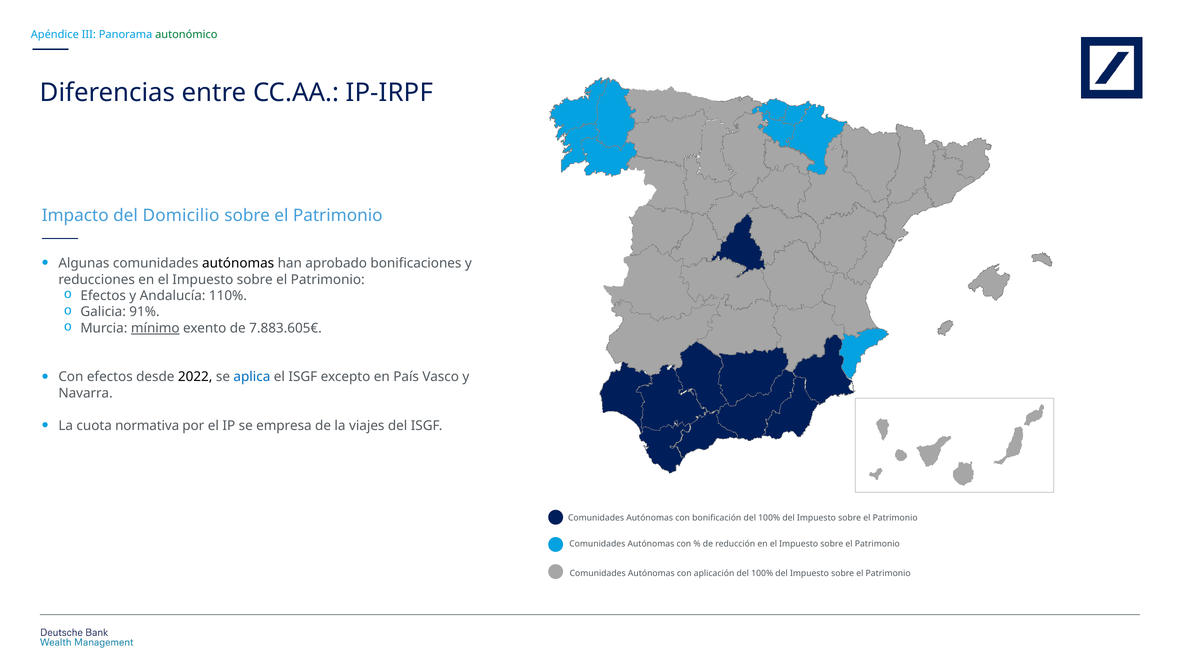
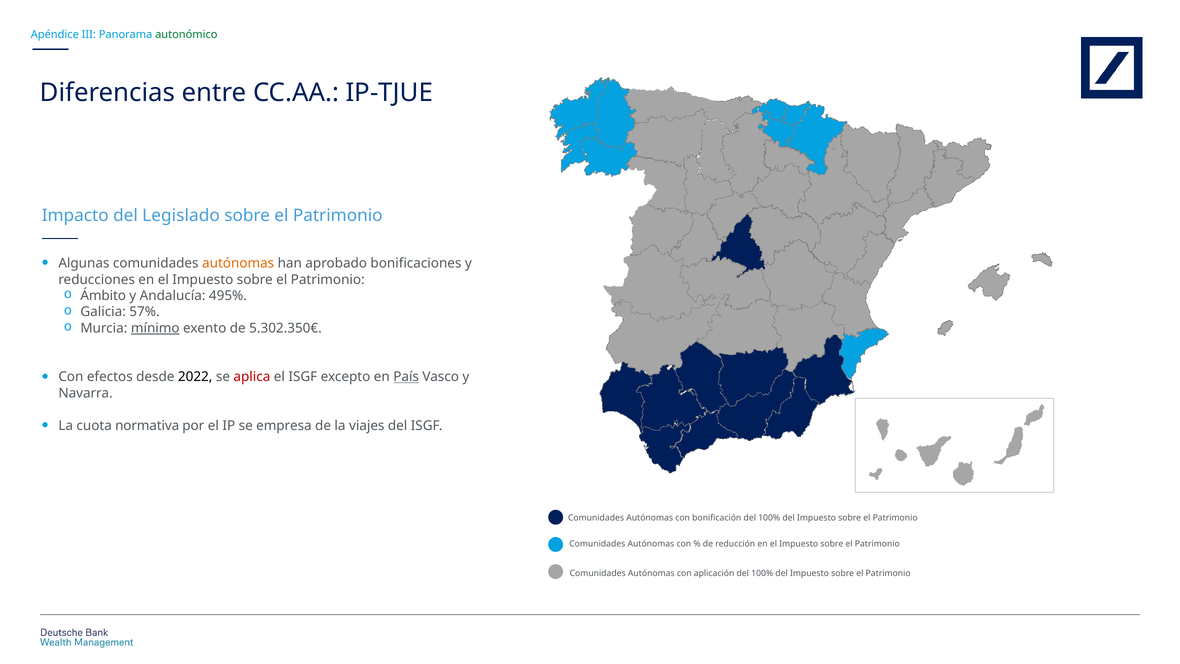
IP-IRPF: IP-IRPF -> IP-TJUE
Domicilio: Domicilio -> Legislado
autónomas at (238, 263) colour: black -> orange
Efectos at (103, 296): Efectos -> Ámbito
110%: 110% -> 495%
91%: 91% -> 57%
7.883.605€: 7.883.605€ -> 5.302.350€
aplica colour: blue -> red
País underline: none -> present
